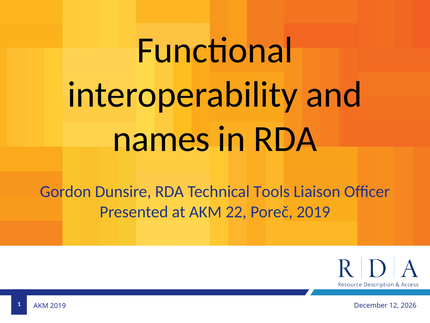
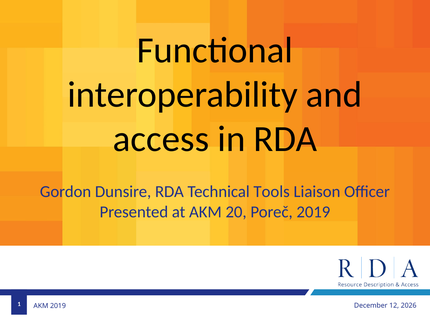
names: names -> access
22: 22 -> 20
